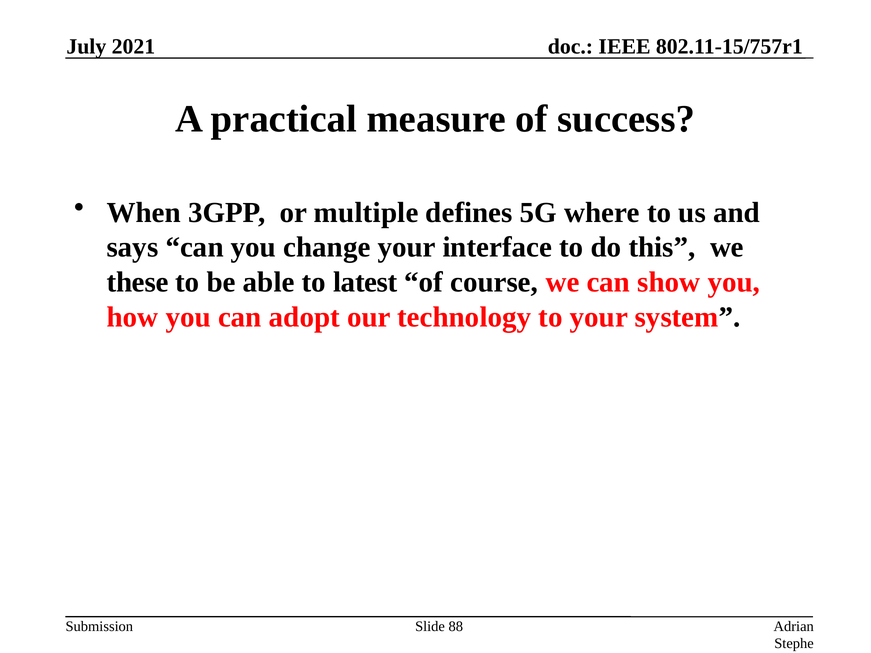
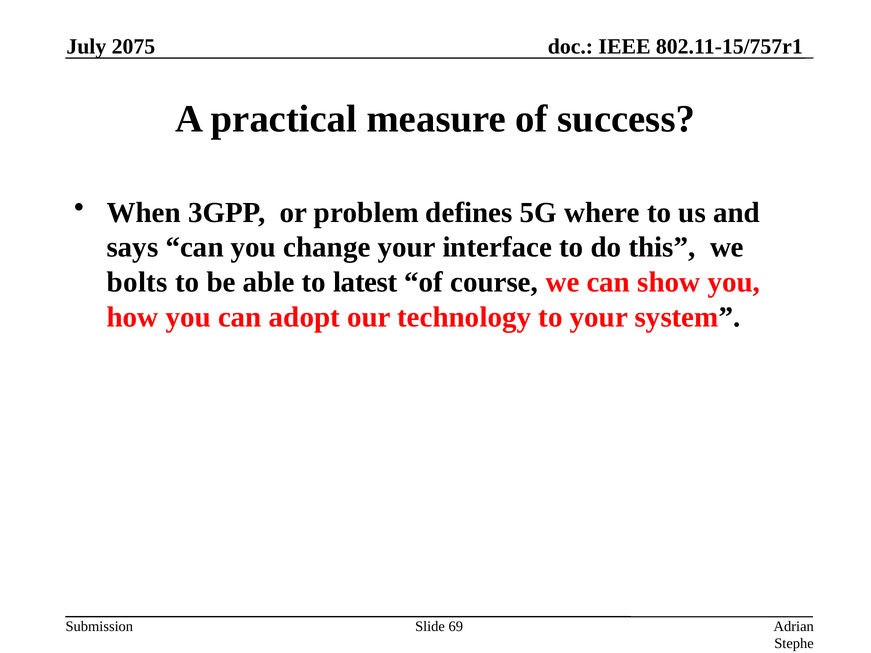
2021: 2021 -> 2075
multiple: multiple -> problem
these: these -> bolts
88: 88 -> 69
